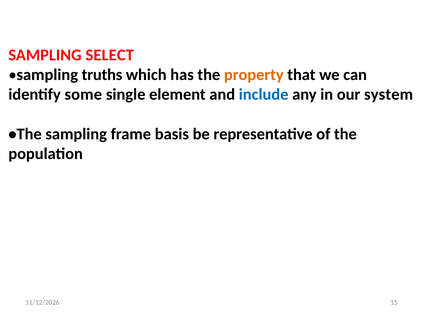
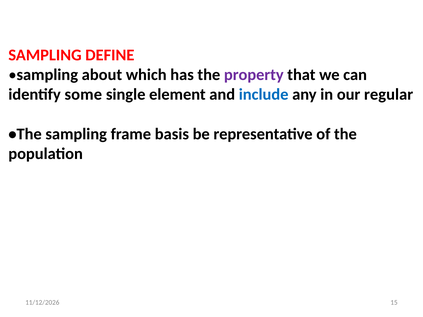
SELECT: SELECT -> DEFINE
truths: truths -> about
property colour: orange -> purple
system: system -> regular
